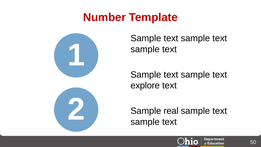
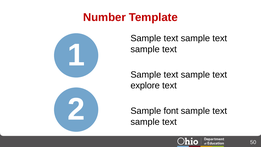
real: real -> font
